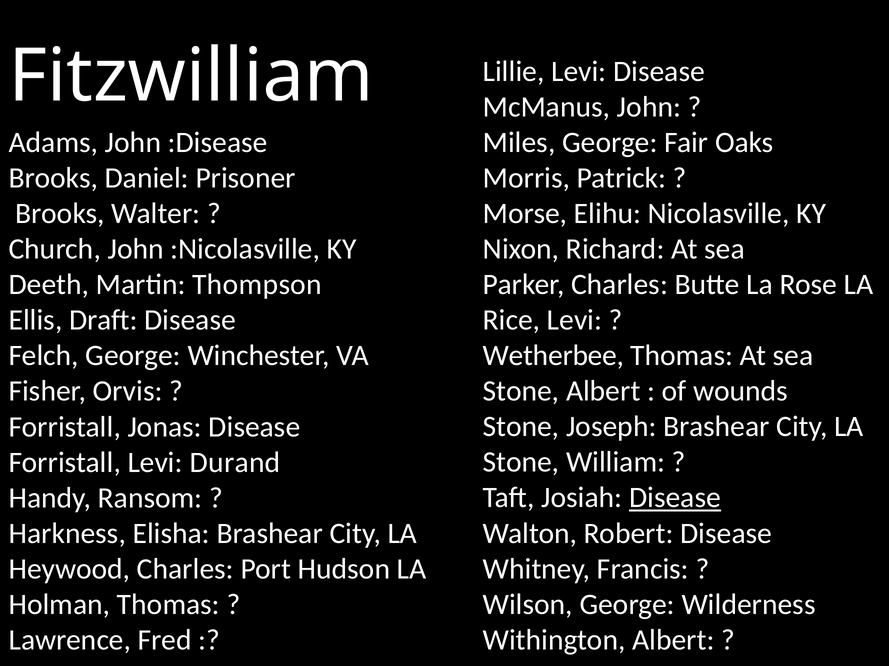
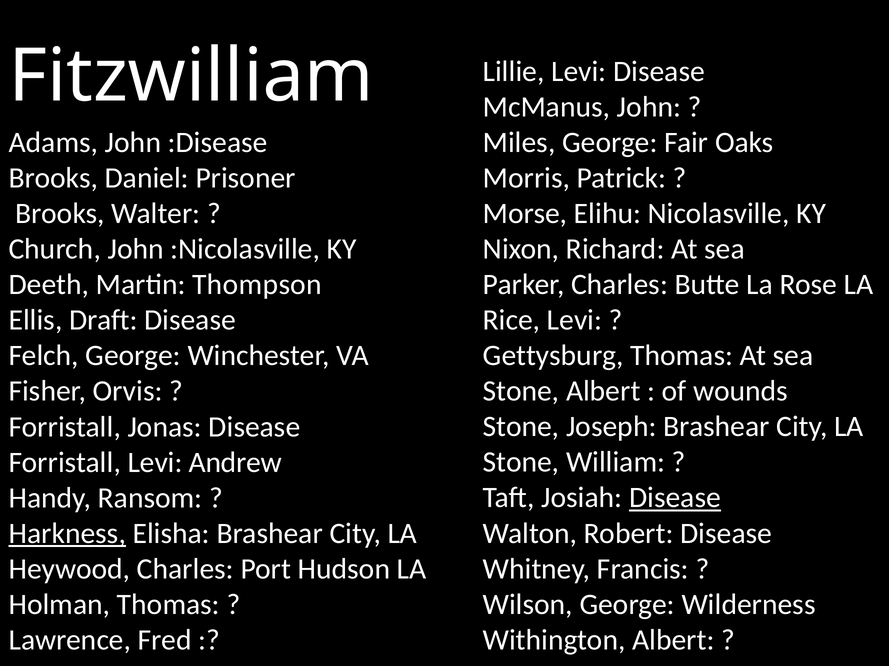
Wetherbee: Wetherbee -> Gettysburg
Durand: Durand -> Andrew
Harkness underline: none -> present
